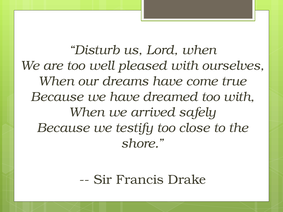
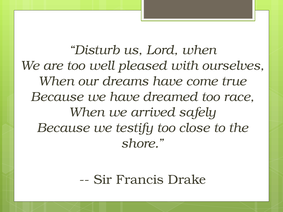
too with: with -> race
